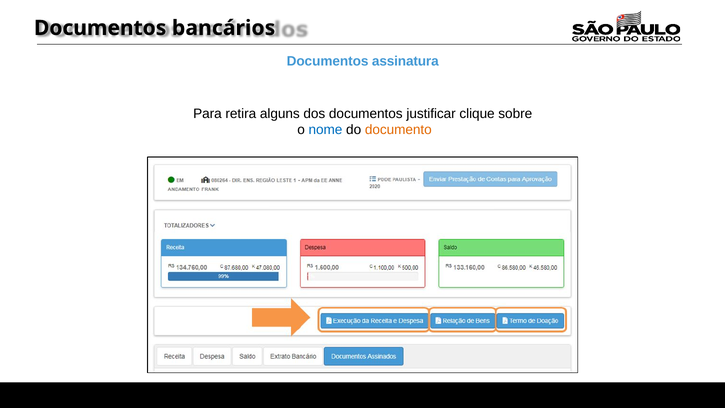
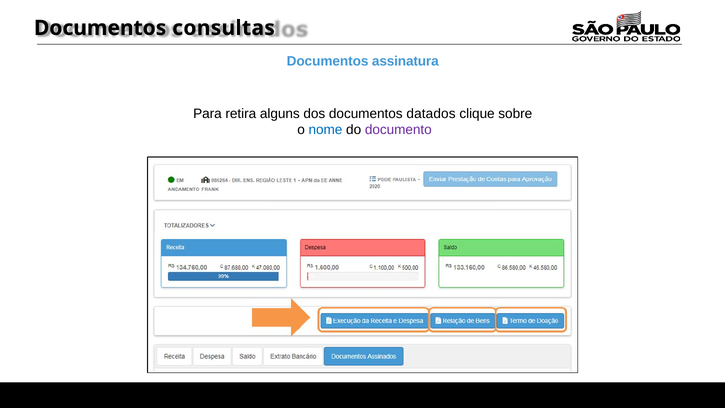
bancários: bancários -> consultas
justificar: justificar -> datados
documento colour: orange -> purple
